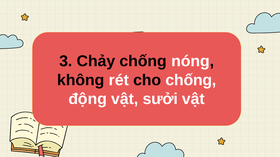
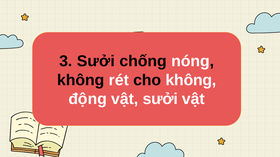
3 Chảy: Chảy -> Sưởi
cho chống: chống -> không
